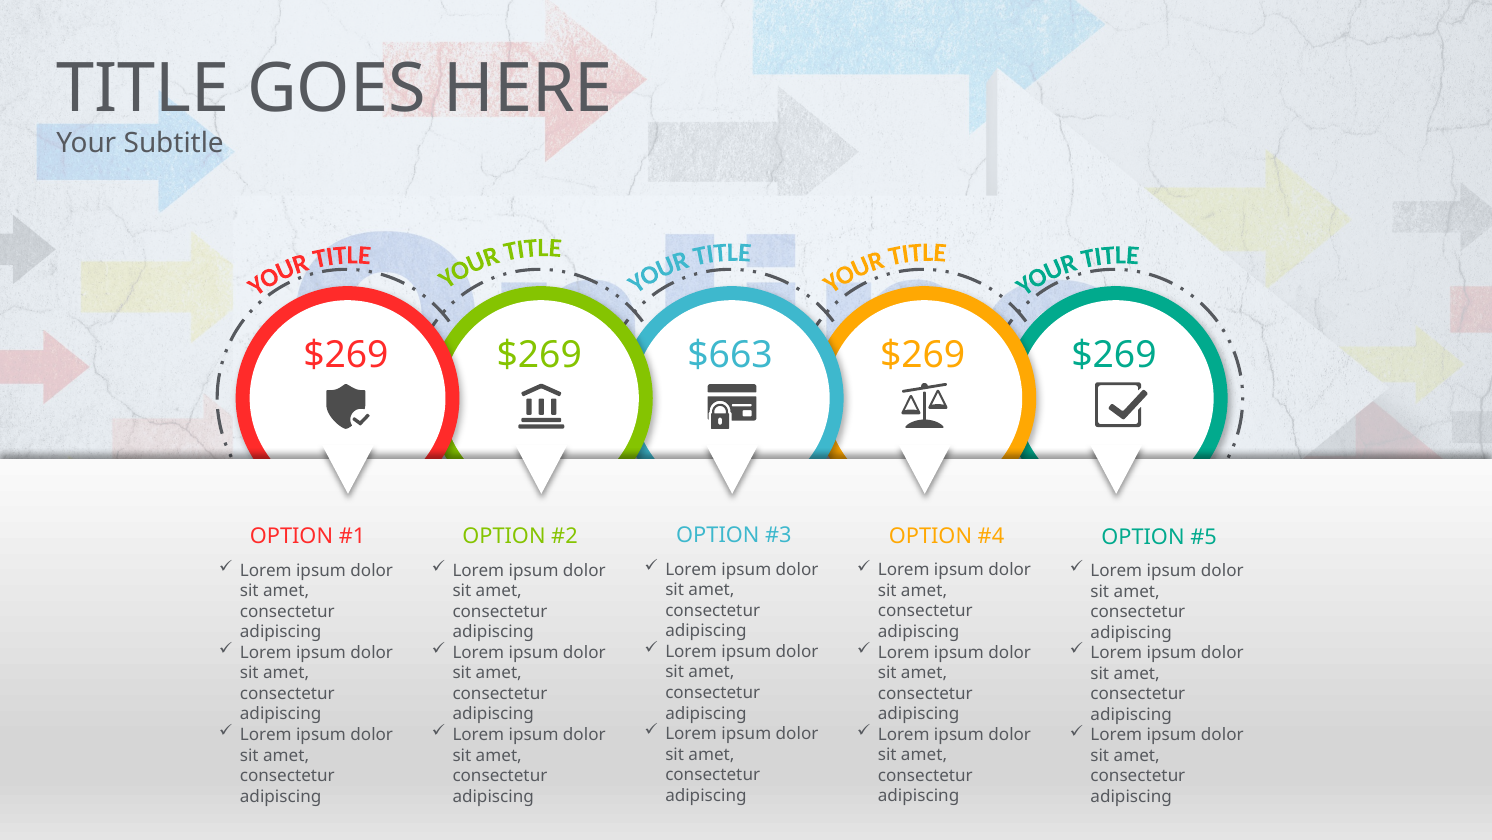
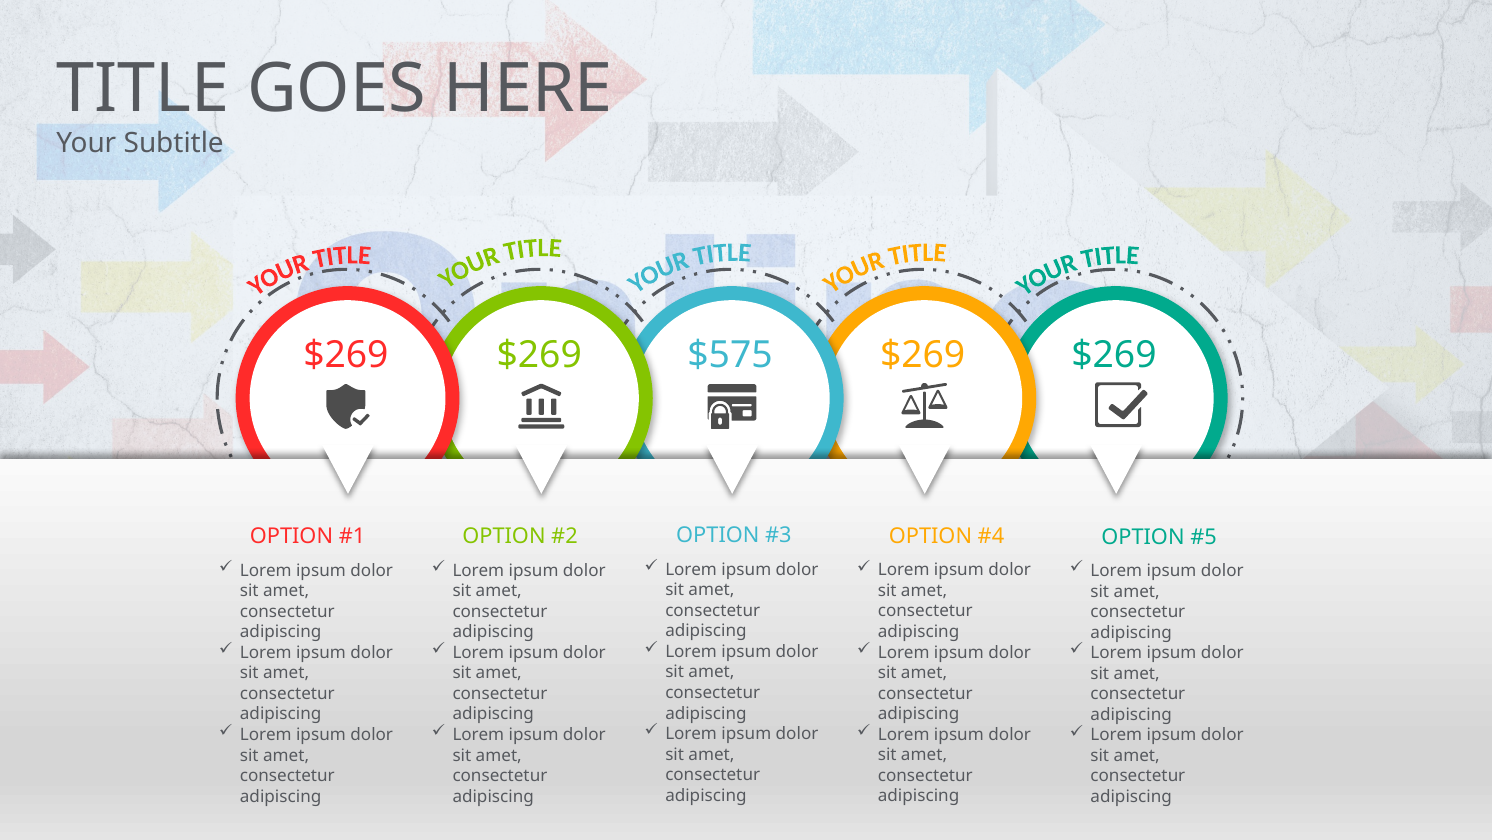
$663: $663 -> $575
